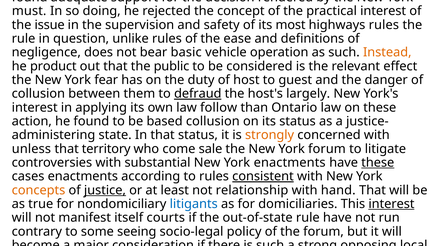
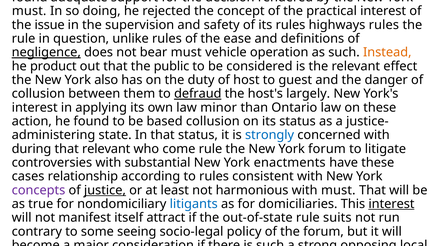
its most: most -> rules
negligence underline: none -> present
bear basic: basic -> must
fear: fear -> also
follow: follow -> minor
strongly colour: orange -> blue
unless: unless -> during
that territory: territory -> relevant
come sale: sale -> rule
these at (378, 163) underline: present -> none
cases enactments: enactments -> relationship
consistent underline: present -> none
concepts colour: orange -> purple
relationship: relationship -> harmonious
with hand: hand -> must
courts: courts -> attract
rule have: have -> suits
